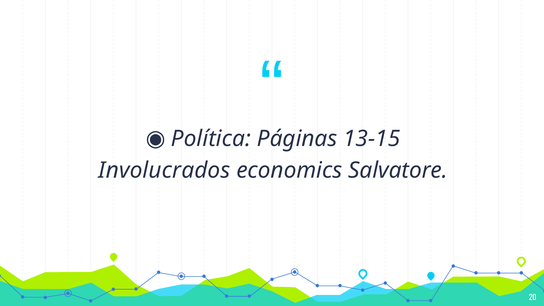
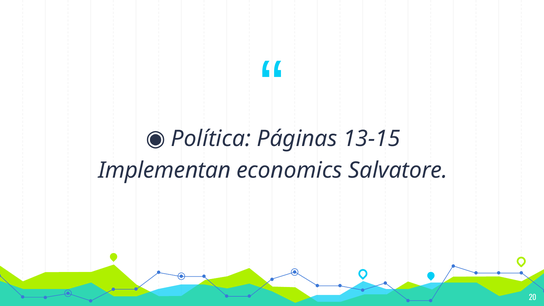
Involucrados: Involucrados -> Implementan
